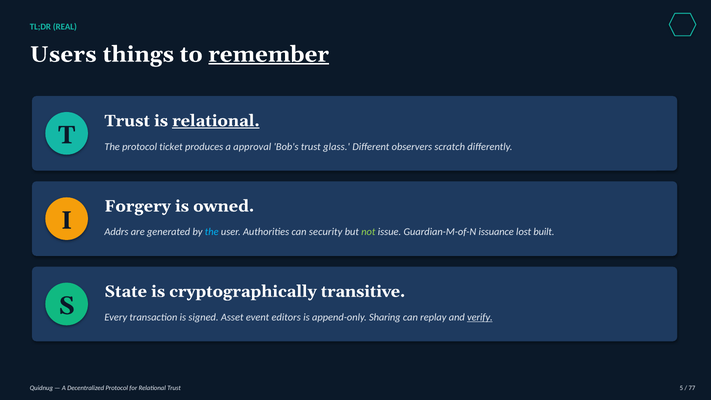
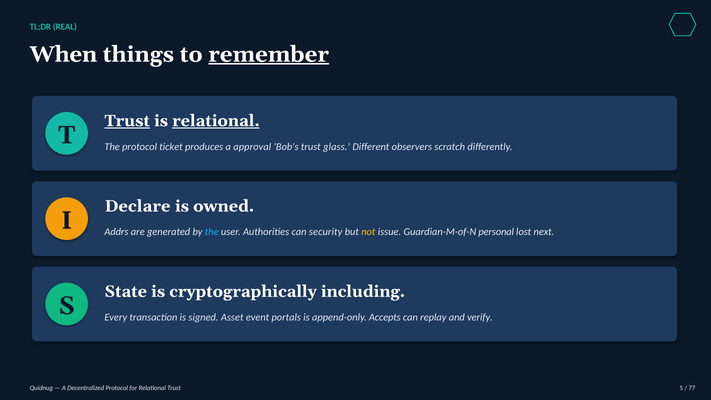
Users: Users -> When
Trust at (127, 121) underline: none -> present
Forgery: Forgery -> Declare
not colour: light green -> yellow
issuance: issuance -> personal
built: built -> next
transitive: transitive -> including
editors: editors -> portals
Sharing: Sharing -> Accepts
verify underline: present -> none
